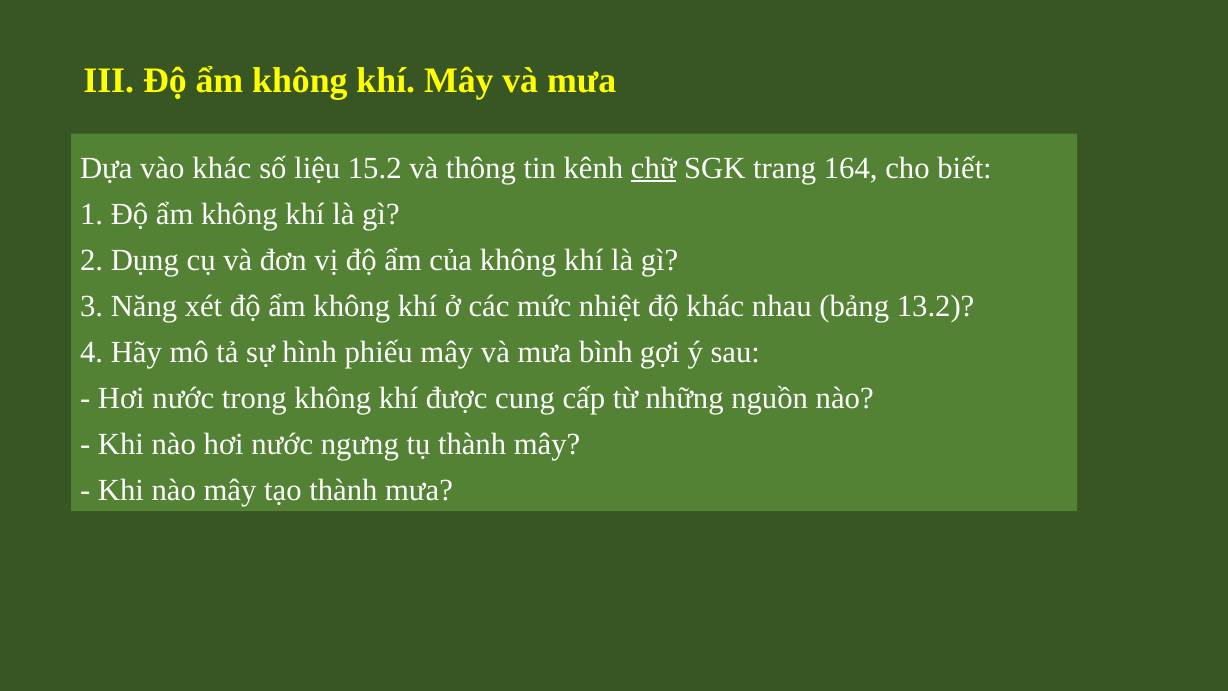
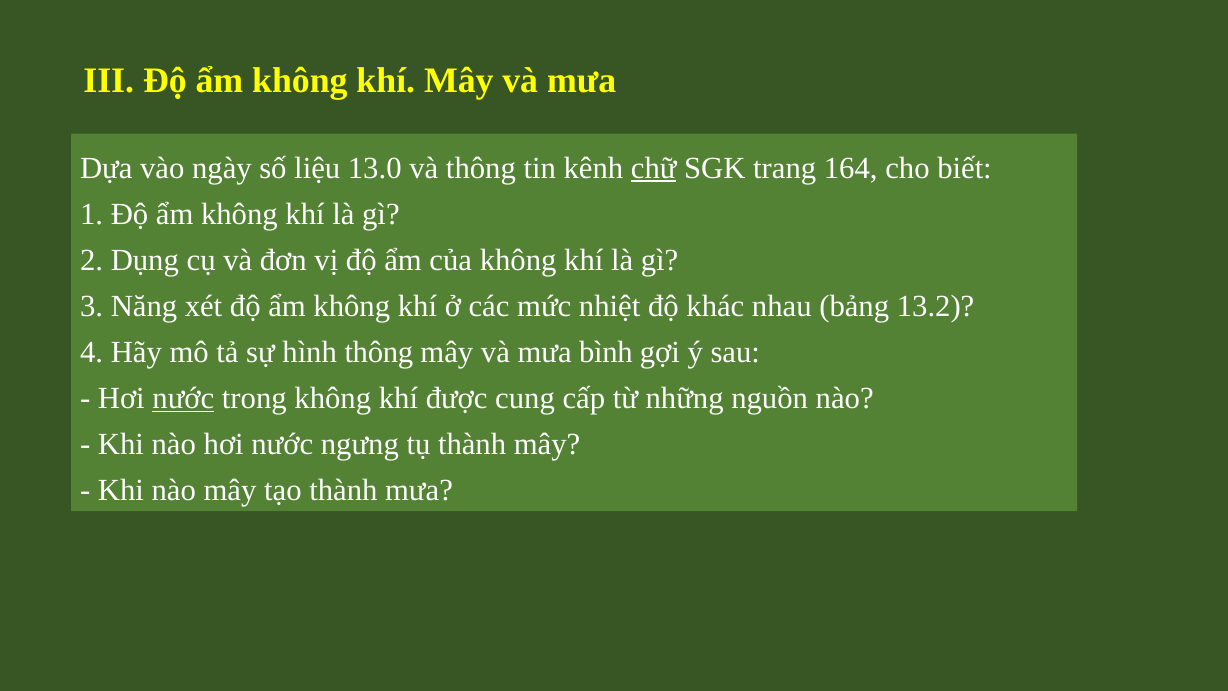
vào khác: khác -> ngày
15.2: 15.2 -> 13.0
hình phiếu: phiếu -> thông
nước at (183, 398) underline: none -> present
